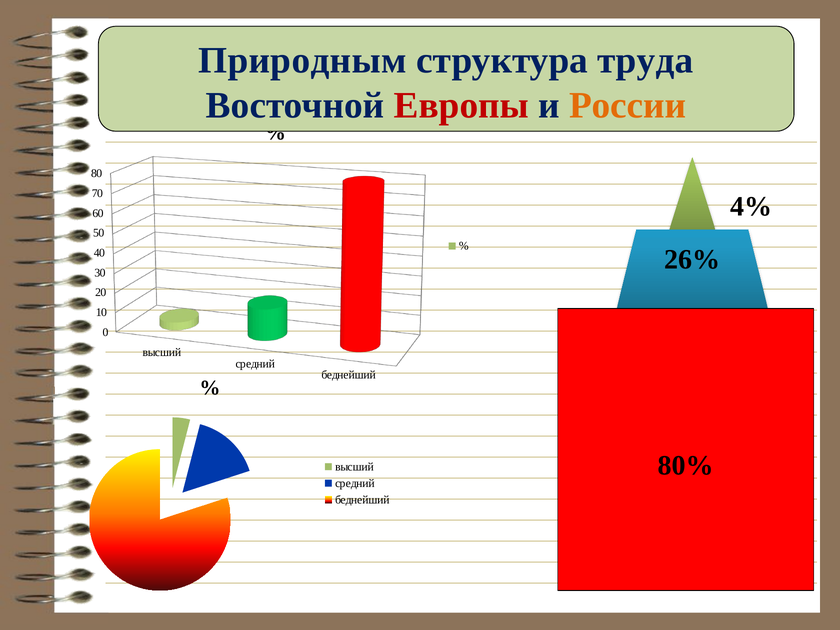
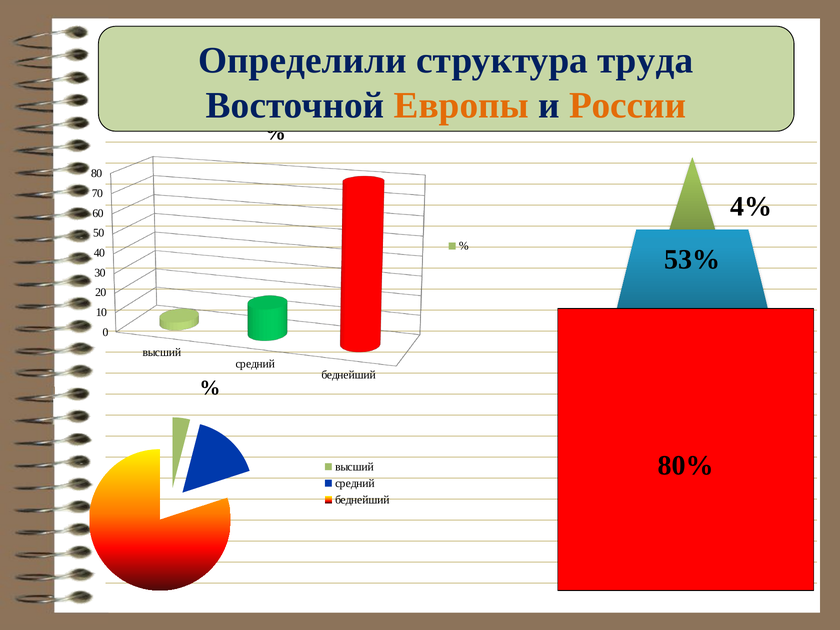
Природным: Природным -> Определили
Европы colour: red -> orange
26%: 26% -> 53%
